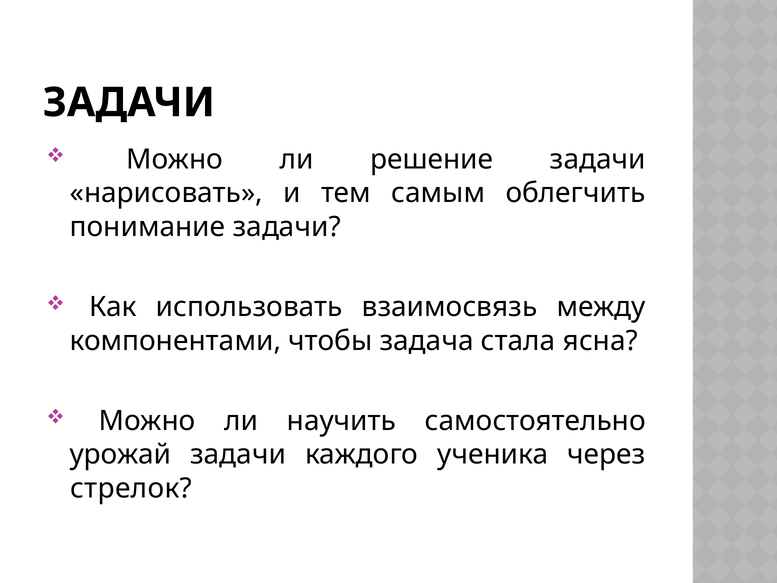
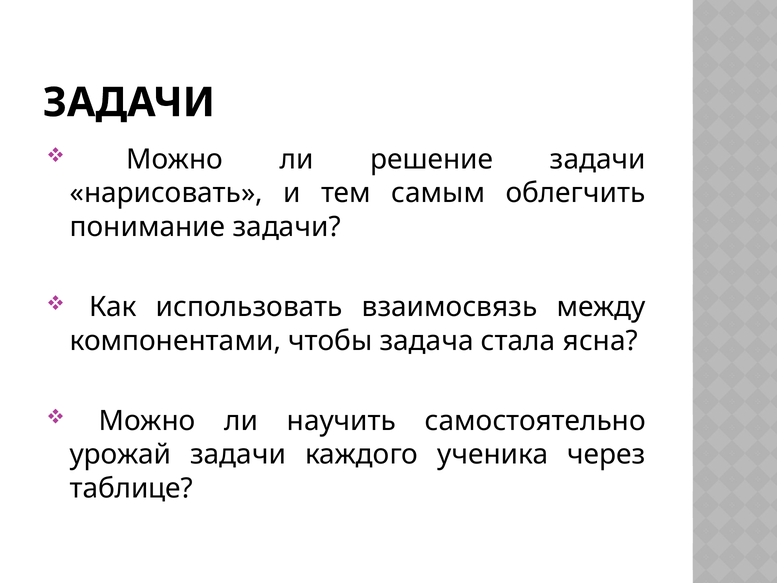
стрелок: стрелок -> таблице
